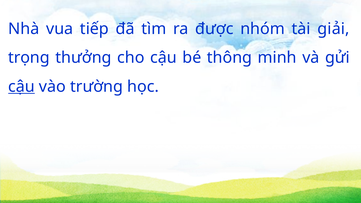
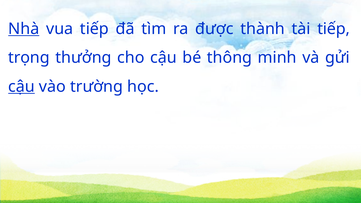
Nhà underline: none -> present
nhóm: nhóm -> thành
tài giải: giải -> tiếp
